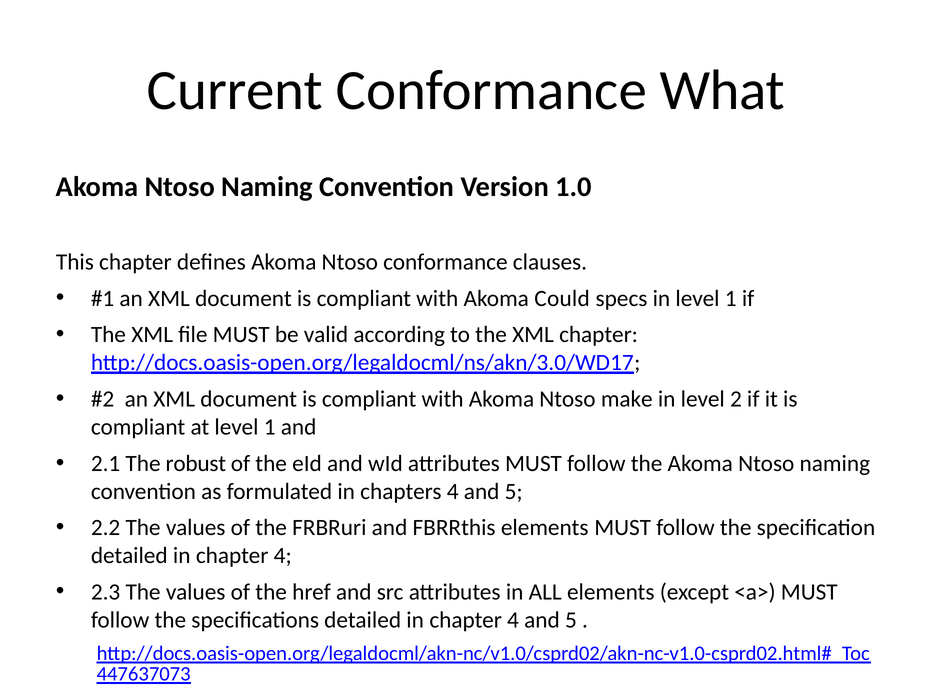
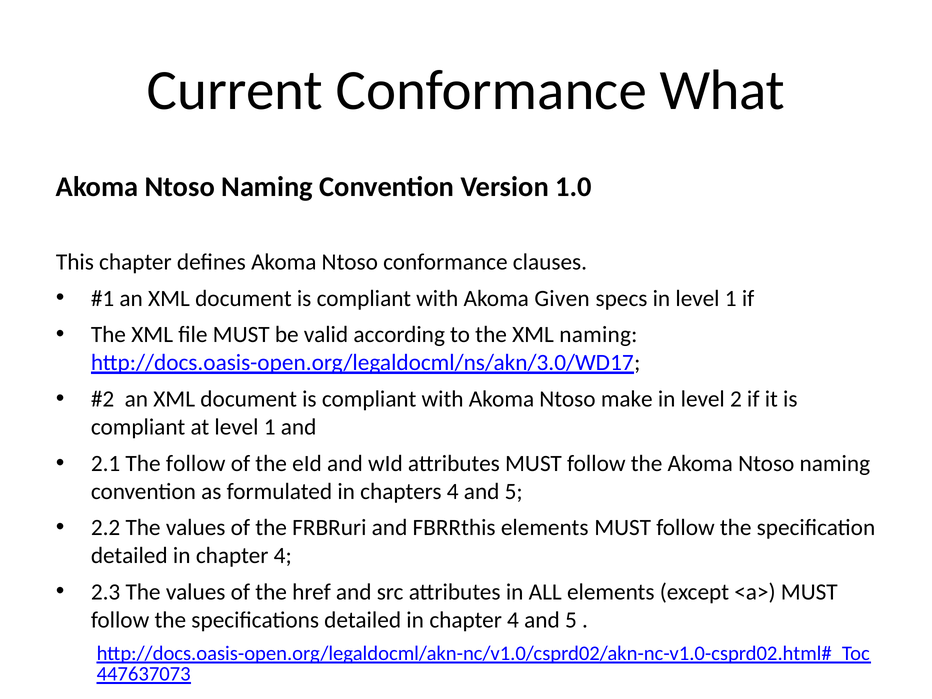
Could: Could -> Given
XML chapter: chapter -> naming
The robust: robust -> follow
